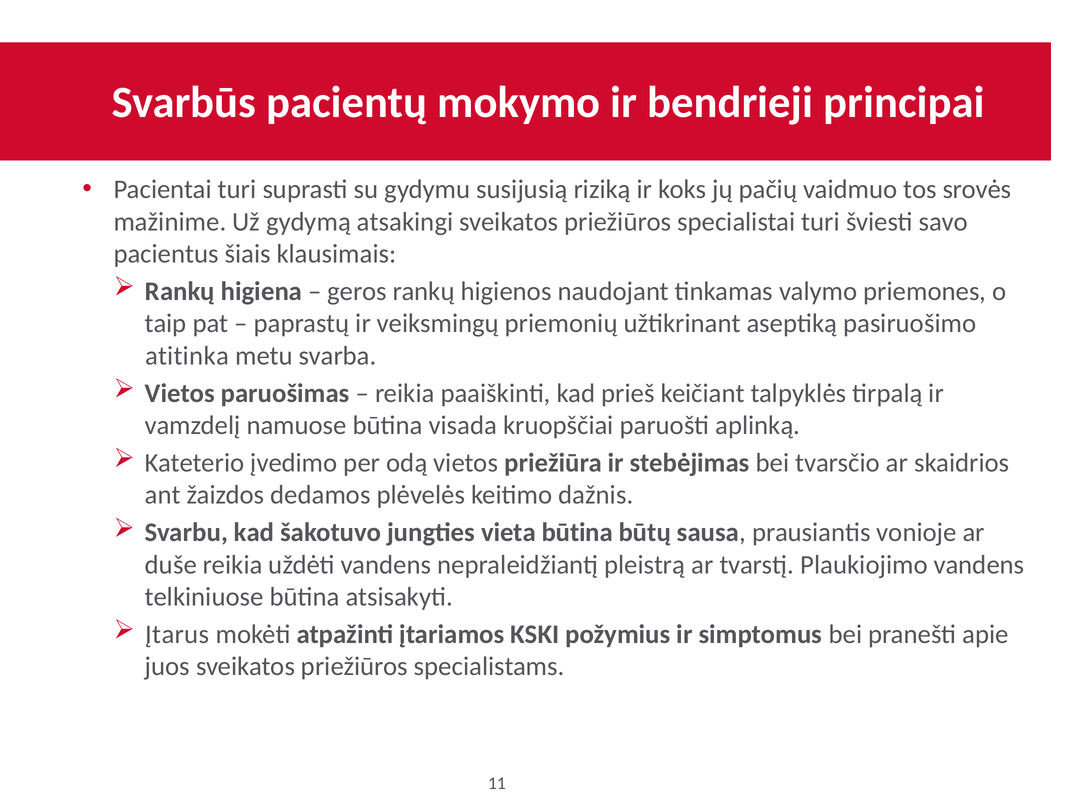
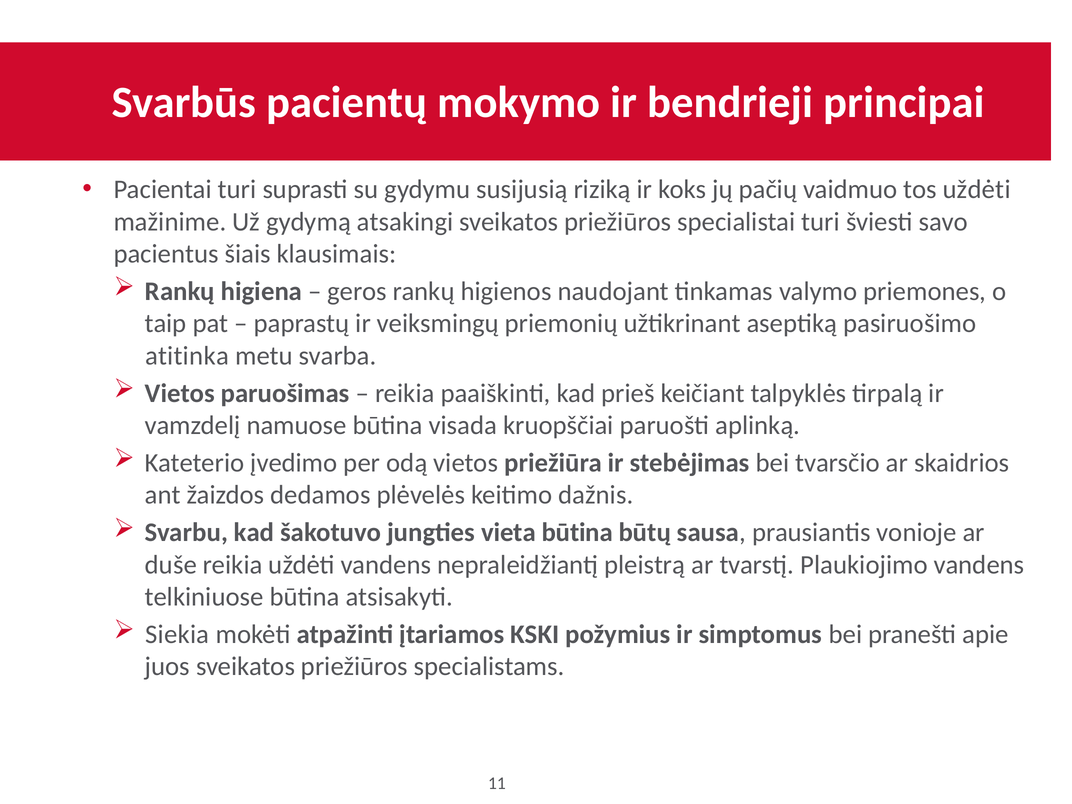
tos srovės: srovės -> uždėti
Įtarus: Įtarus -> Siekia
